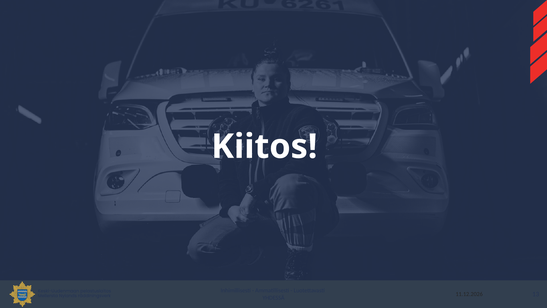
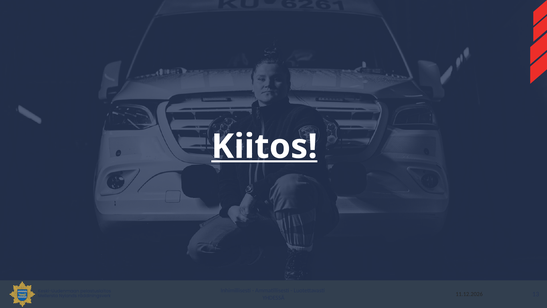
Kiitos underline: none -> present
